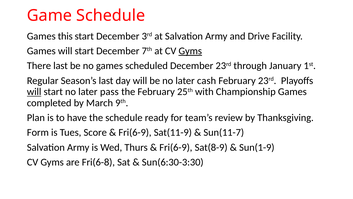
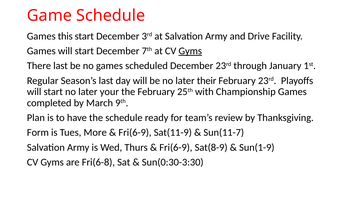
cash: cash -> their
will at (34, 92) underline: present -> none
pass: pass -> your
Score: Score -> More
Sun(6:30-3:30: Sun(6:30-3:30 -> Sun(0:30-3:30
